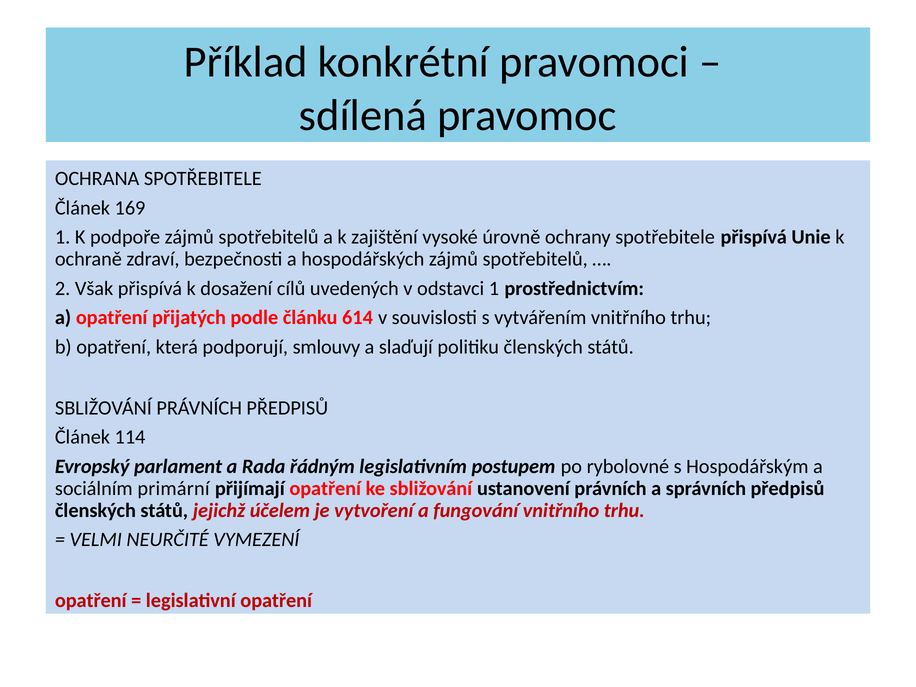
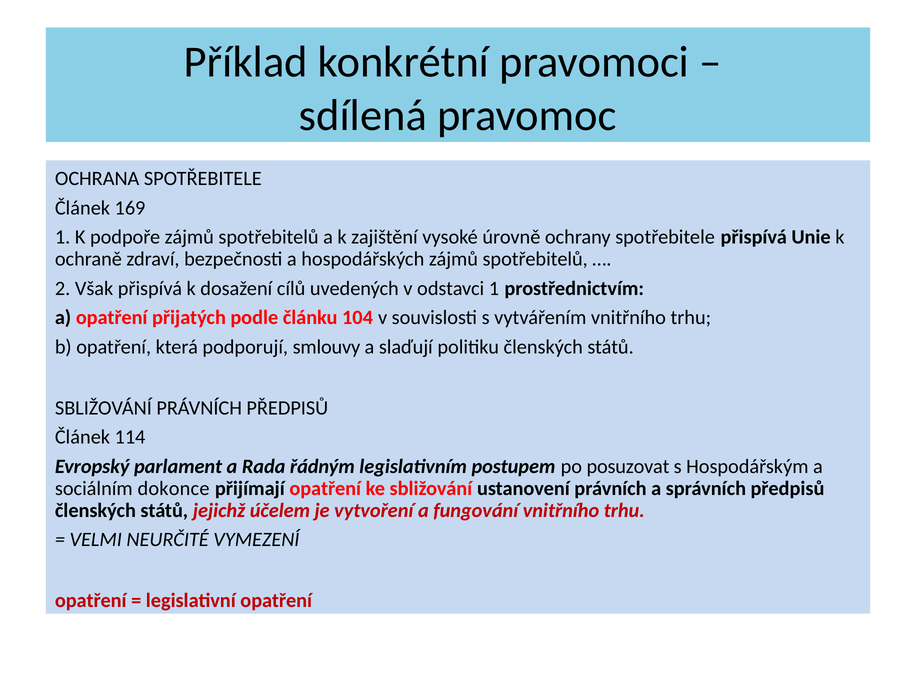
614: 614 -> 104
rybolovné: rybolovné -> posuzovat
primární: primární -> dokonce
